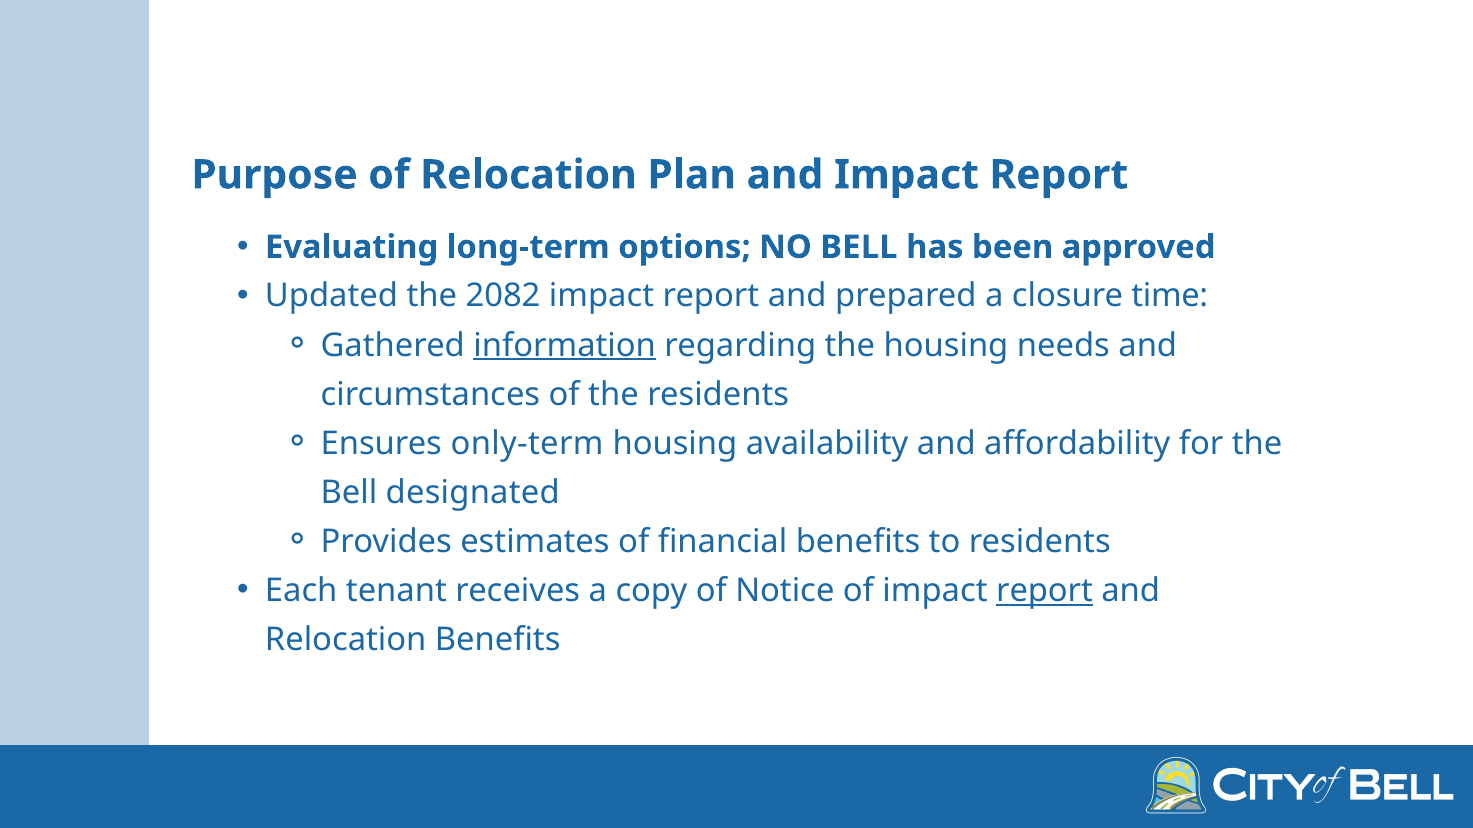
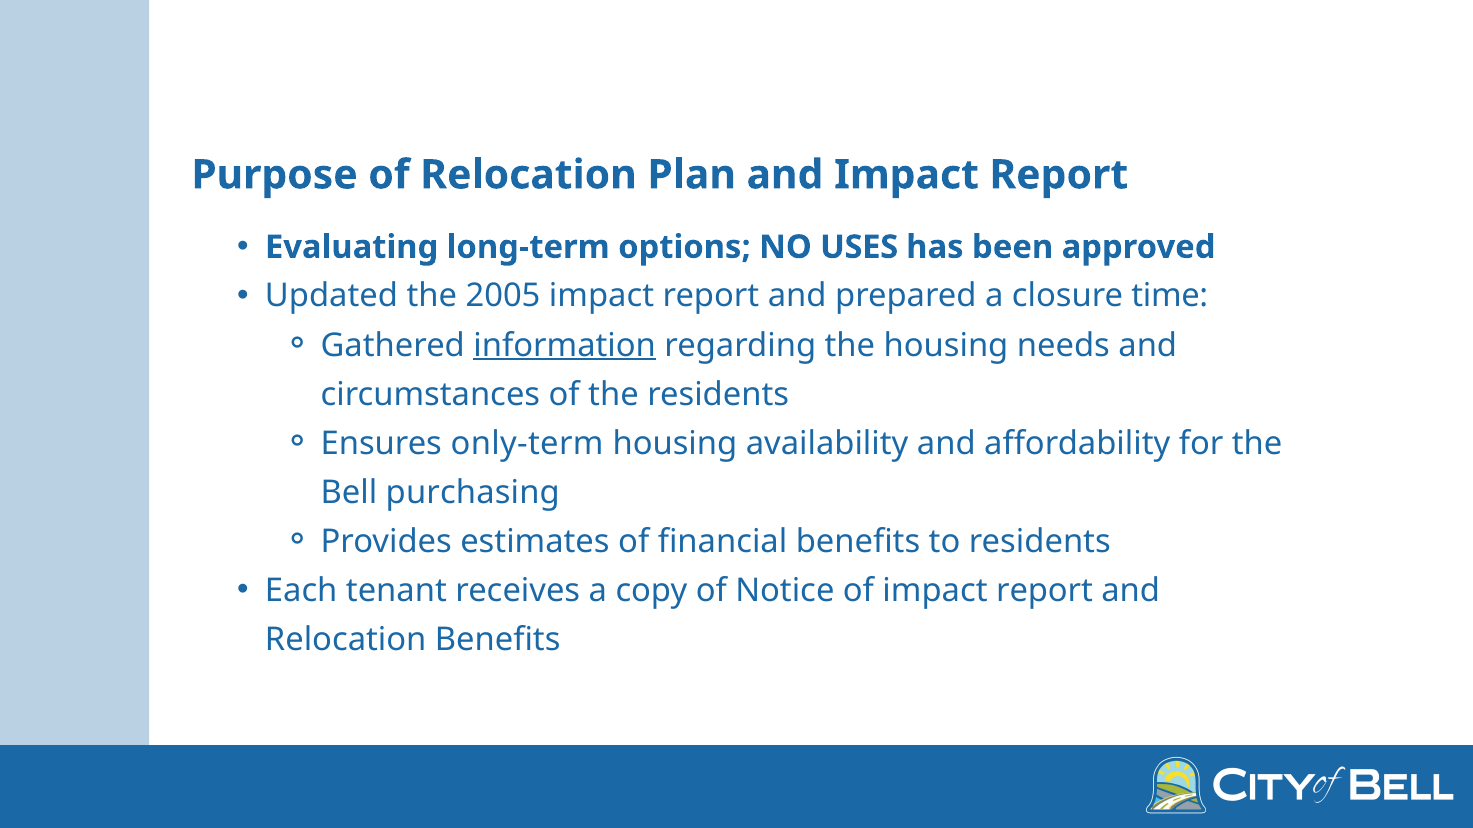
NO BELL: BELL -> USES
2082: 2082 -> 2005
designated: designated -> purchasing
report at (1045, 591) underline: present -> none
